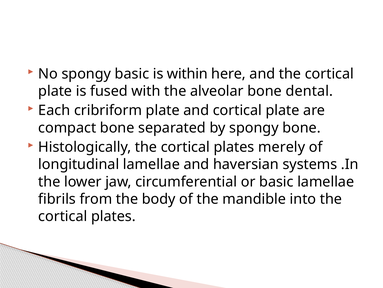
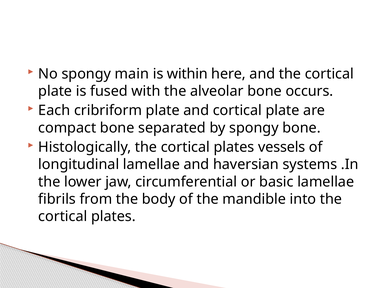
spongy basic: basic -> main
dental: dental -> occurs
merely: merely -> vessels
